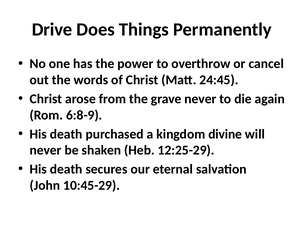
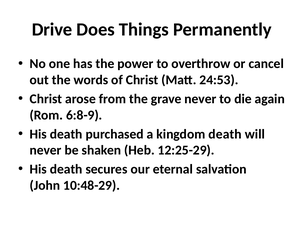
24:45: 24:45 -> 24:53
kingdom divine: divine -> death
10:45-29: 10:45-29 -> 10:48-29
